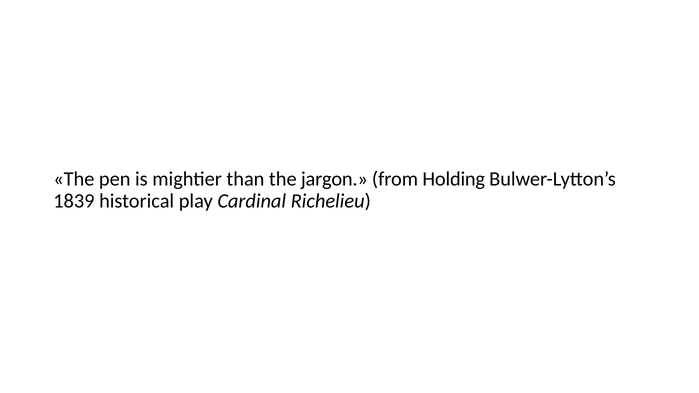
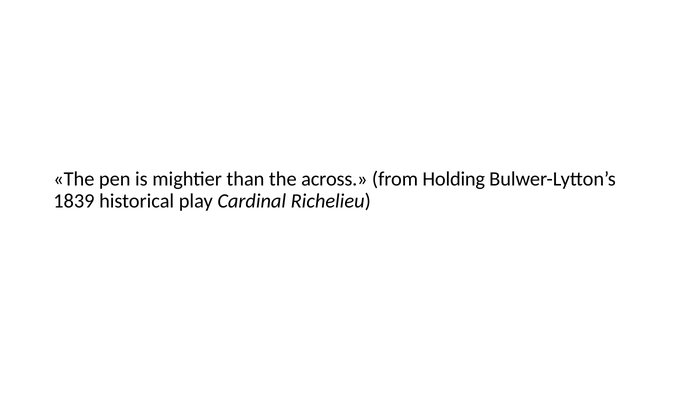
jargon: jargon -> across
